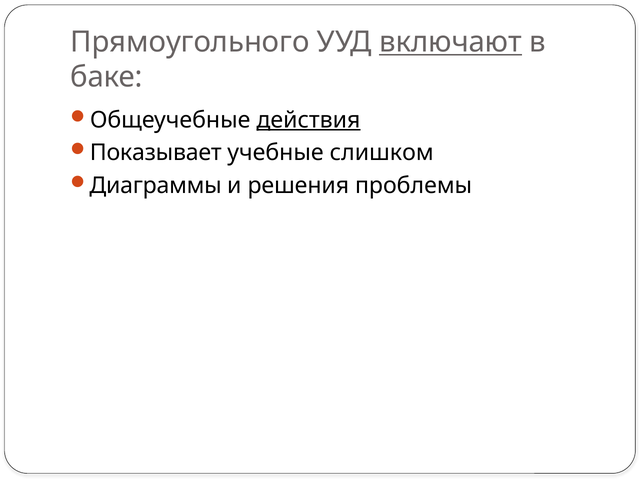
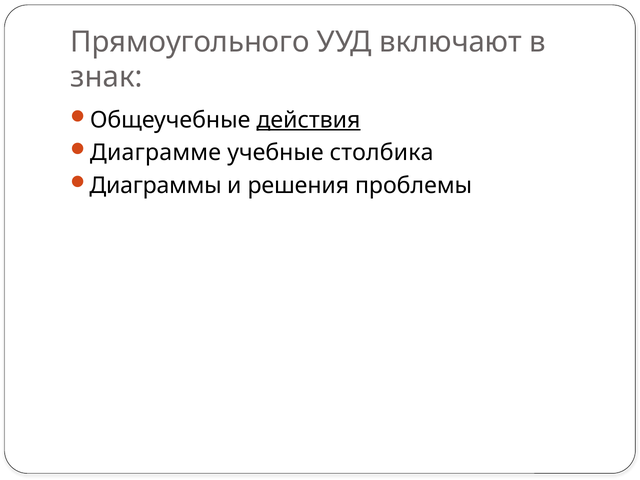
включают underline: present -> none
баке: баке -> знак
Показывает: Показывает -> Диаграмме
слишком: слишком -> столбика
